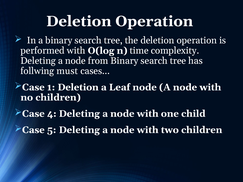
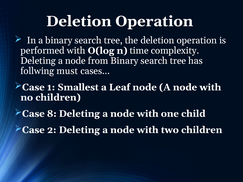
1 Deletion: Deletion -> Smallest
4: 4 -> 8
5: 5 -> 2
